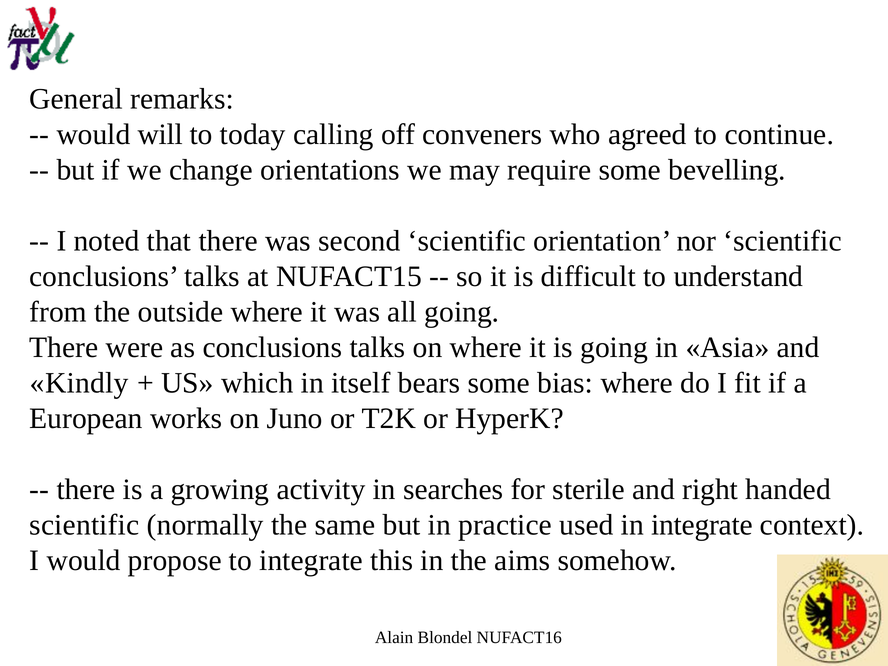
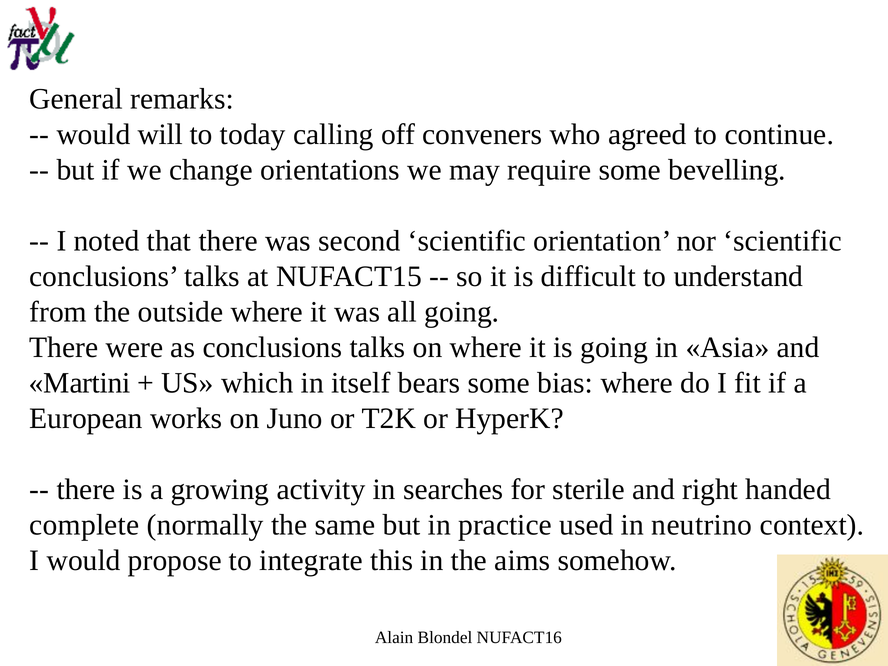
Kindly: Kindly -> Martini
scientific at (84, 525): scientific -> complete
in integrate: integrate -> neutrino
